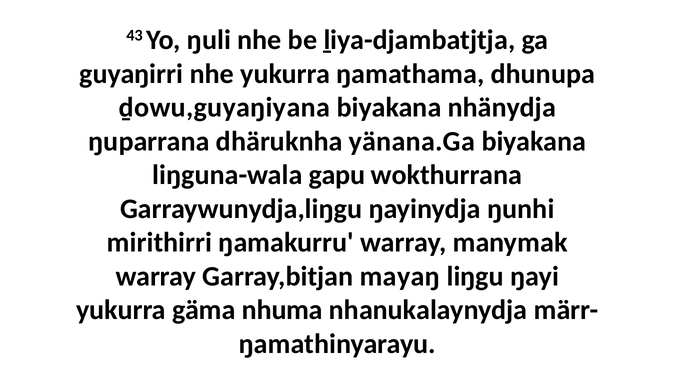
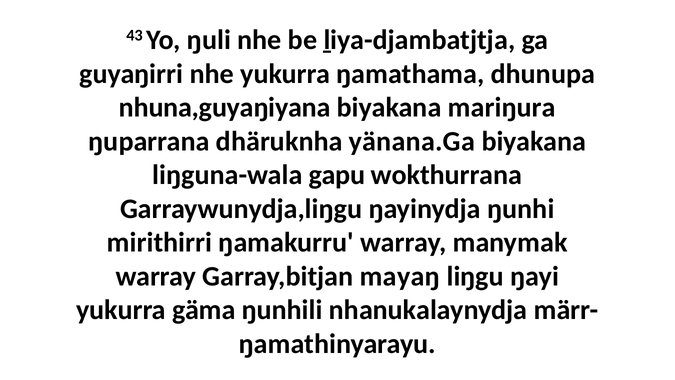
ḏowu,guyaŋiyana: ḏowu,guyaŋiyana -> nhuna,guyaŋiyana
nhänydja: nhänydja -> mariŋura
nhuma: nhuma -> ŋunhili
